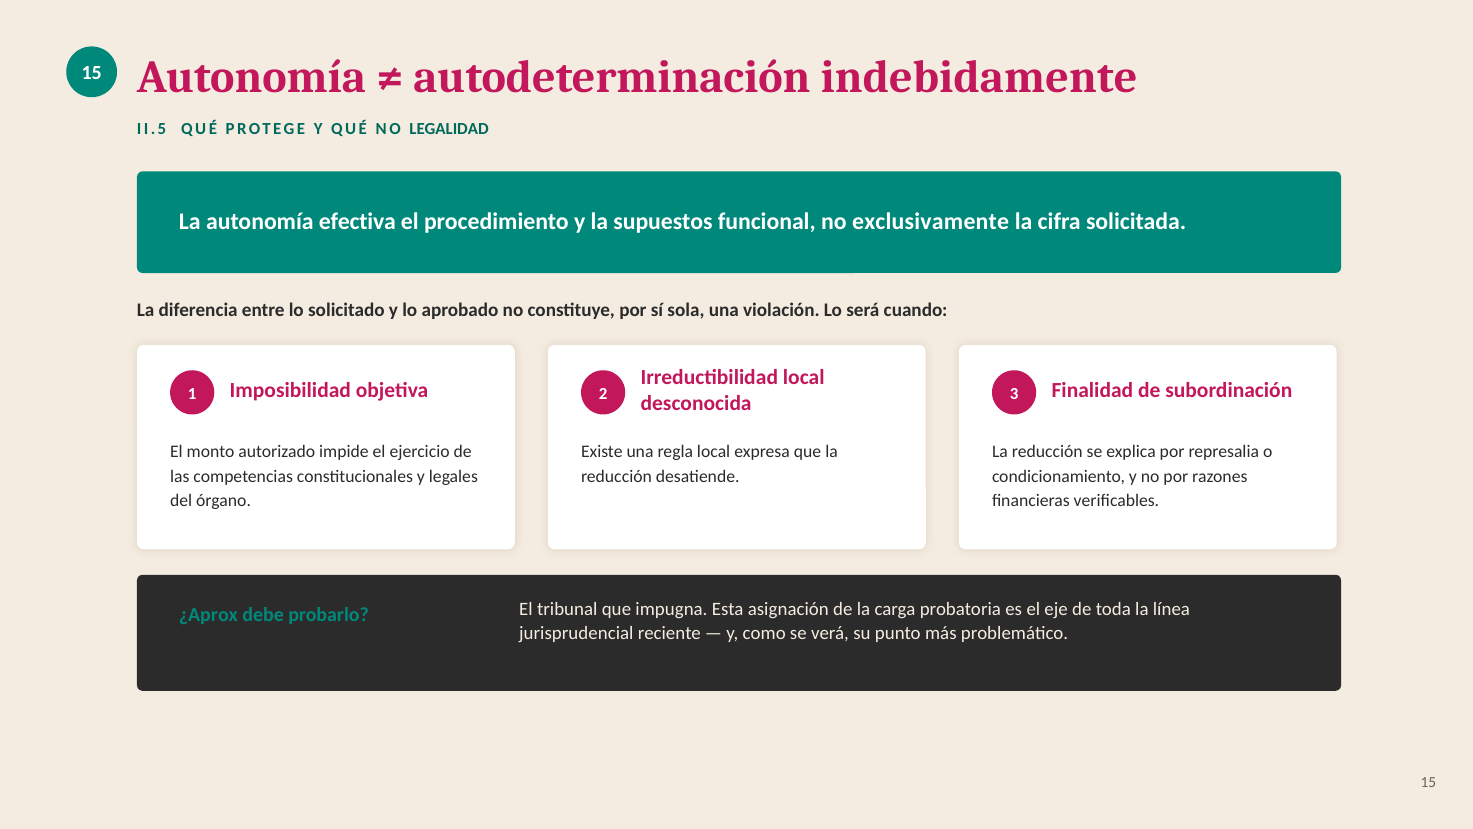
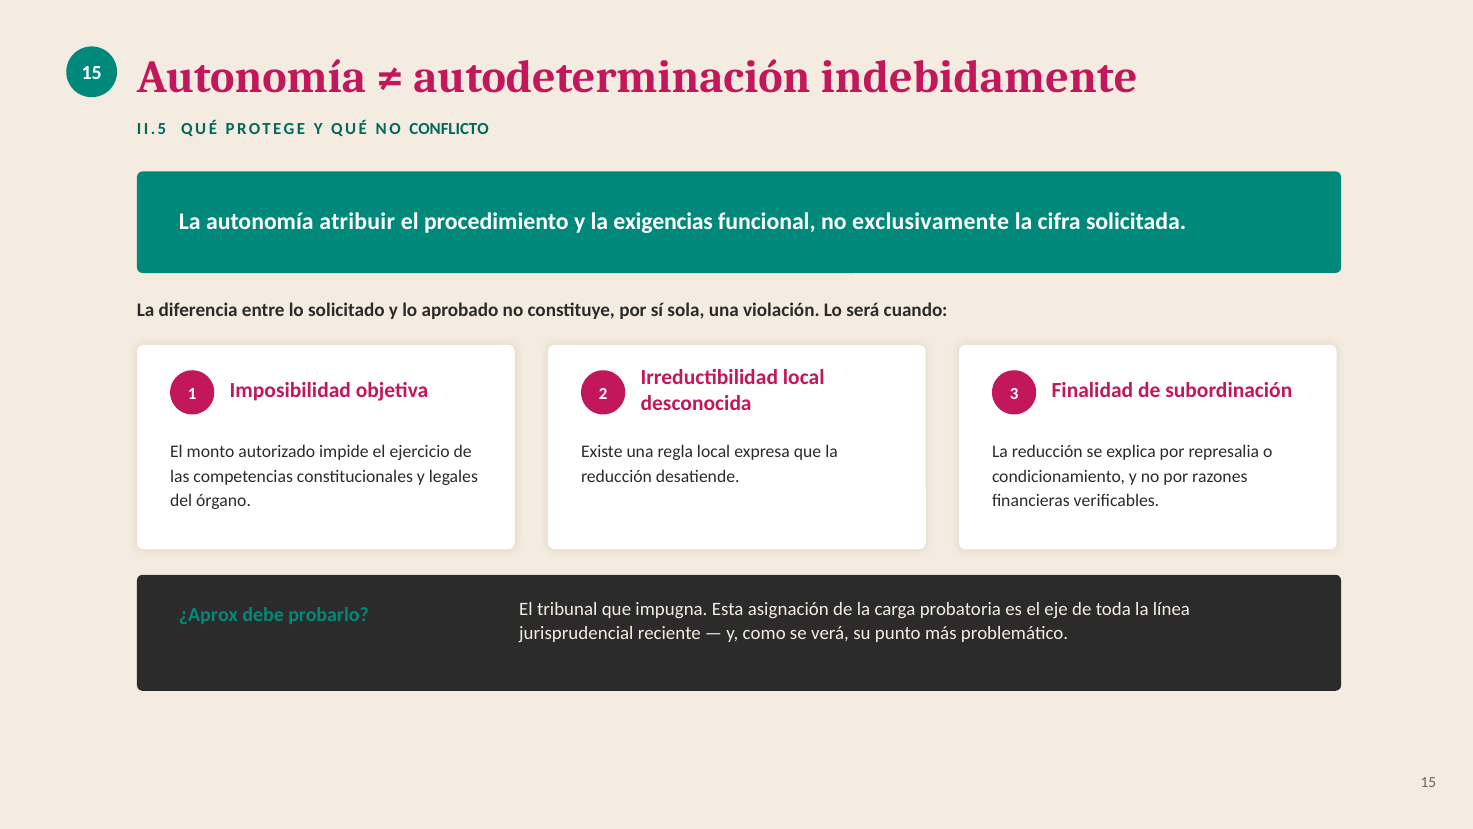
LEGALIDAD: LEGALIDAD -> CONFLICTO
efectiva: efectiva -> atribuir
supuestos: supuestos -> exigencias
